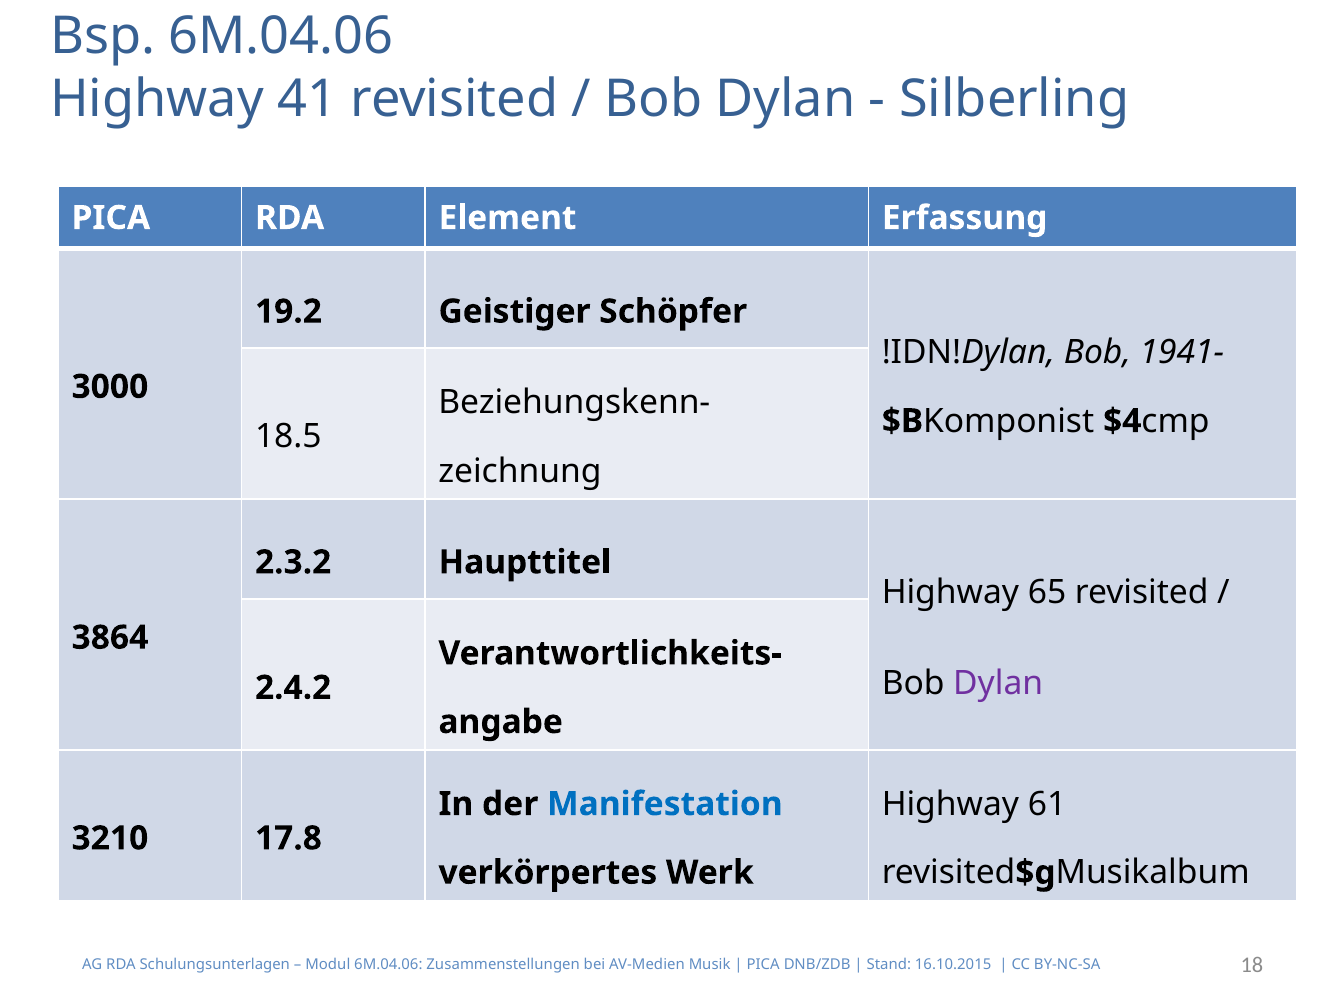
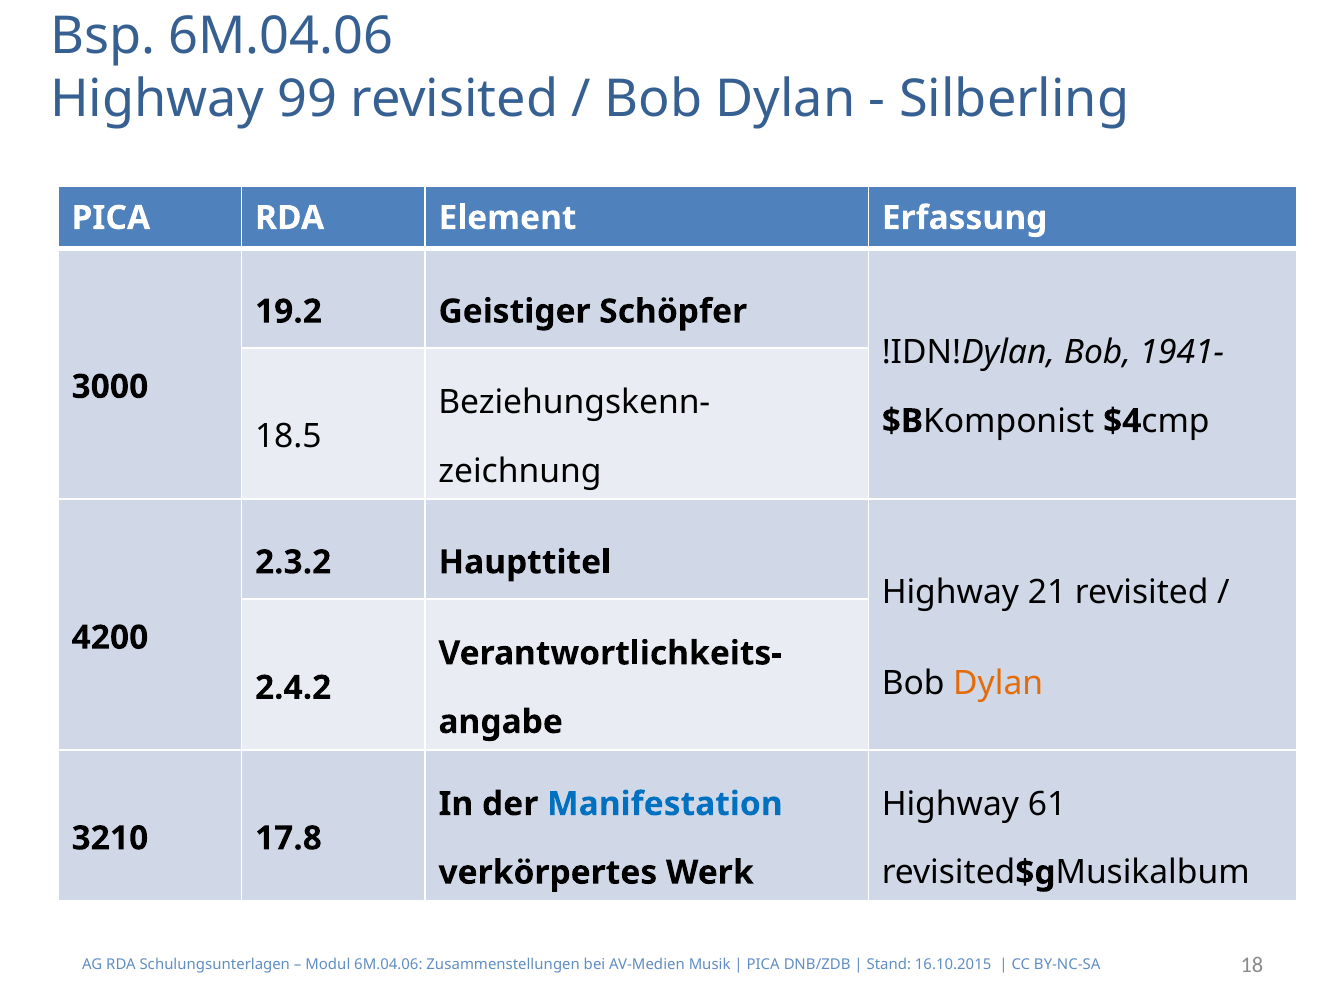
41: 41 -> 99
65: 65 -> 21
3864: 3864 -> 4200
Dylan at (998, 683) colour: purple -> orange
